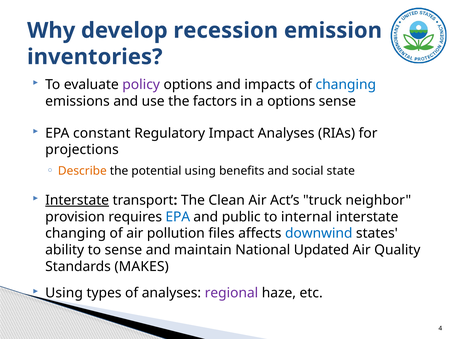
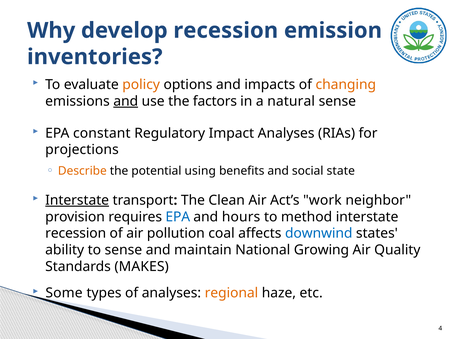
policy colour: purple -> orange
changing at (346, 85) colour: blue -> orange
and at (126, 101) underline: none -> present
a options: options -> natural
truck: truck -> work
public: public -> hours
internal: internal -> method
changing at (76, 234): changing -> recession
files: files -> coal
Updated: Updated -> Growing
Using at (64, 294): Using -> Some
regional colour: purple -> orange
